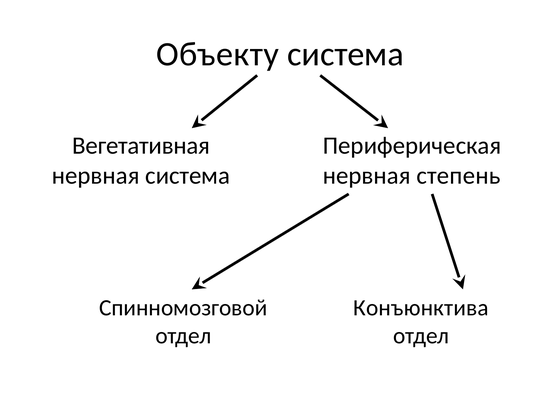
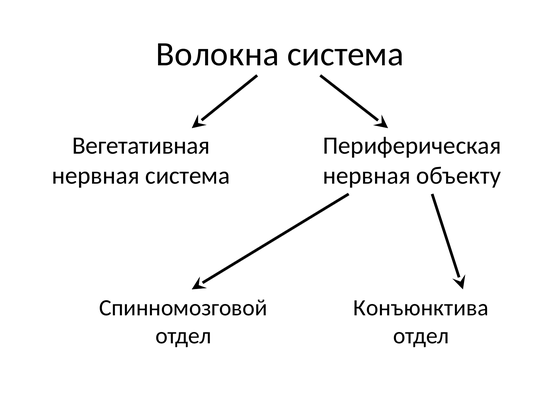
Объекту: Объекту -> Волокна
степень: степень -> объекту
